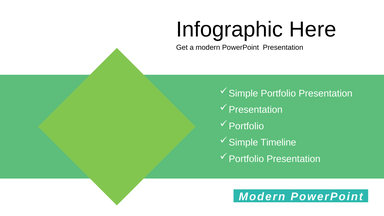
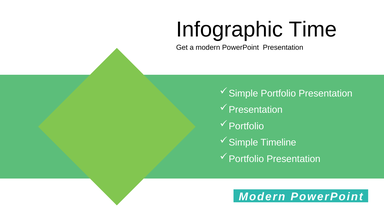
Here: Here -> Time
